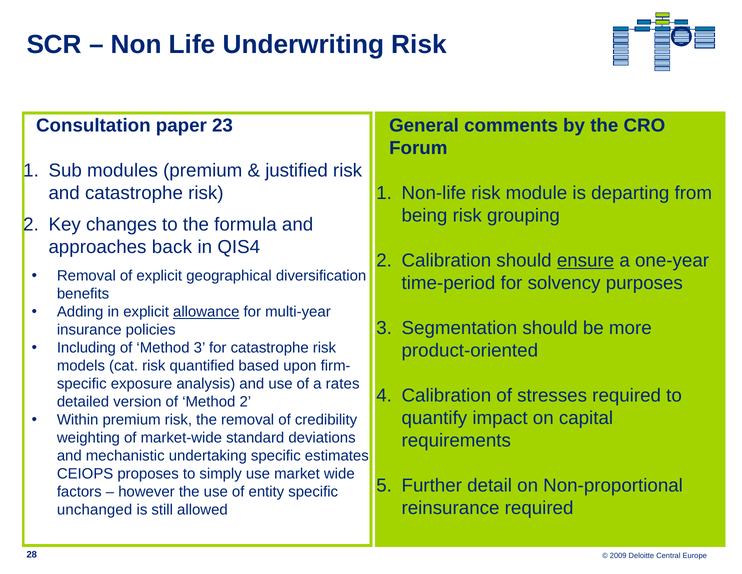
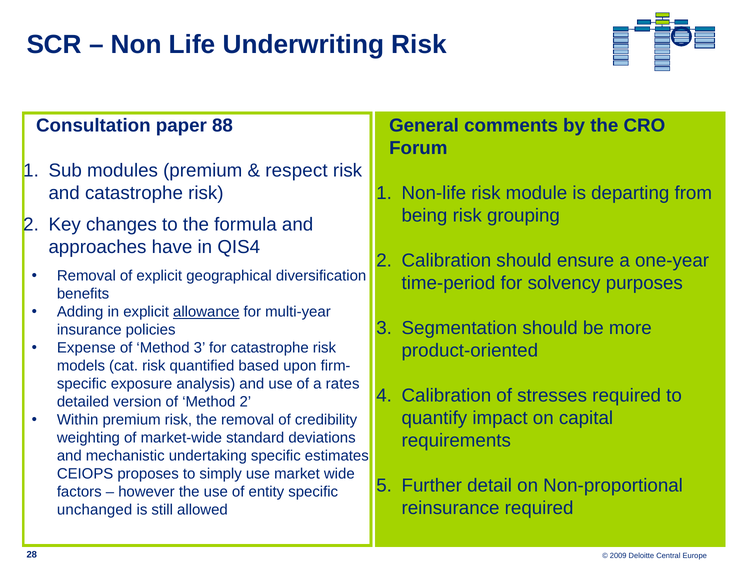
23: 23 -> 88
justified: justified -> respect
back: back -> have
ensure underline: present -> none
Including: Including -> Expense
